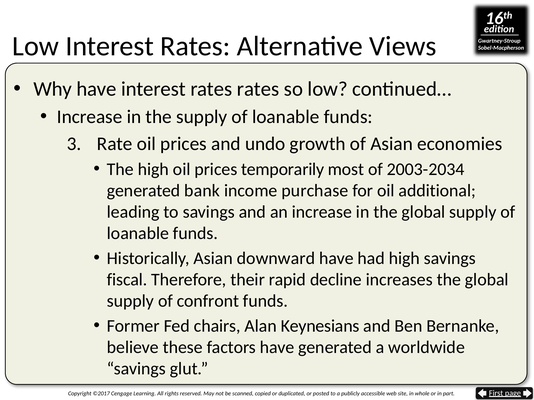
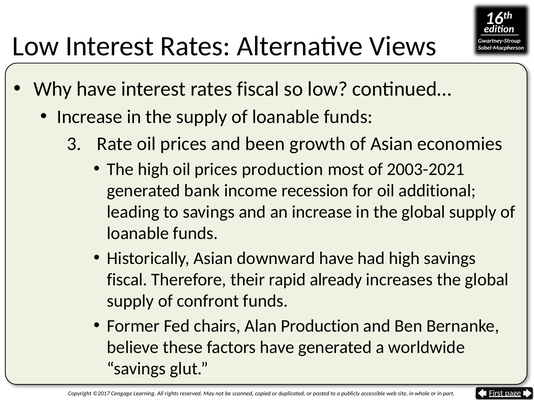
rates rates: rates -> fiscal
undo: undo -> been
prices temporarily: temporarily -> production
2003-2034: 2003-2034 -> 2003-2021
purchase: purchase -> recession
decline: decline -> already
Alan Keynesians: Keynesians -> Production
